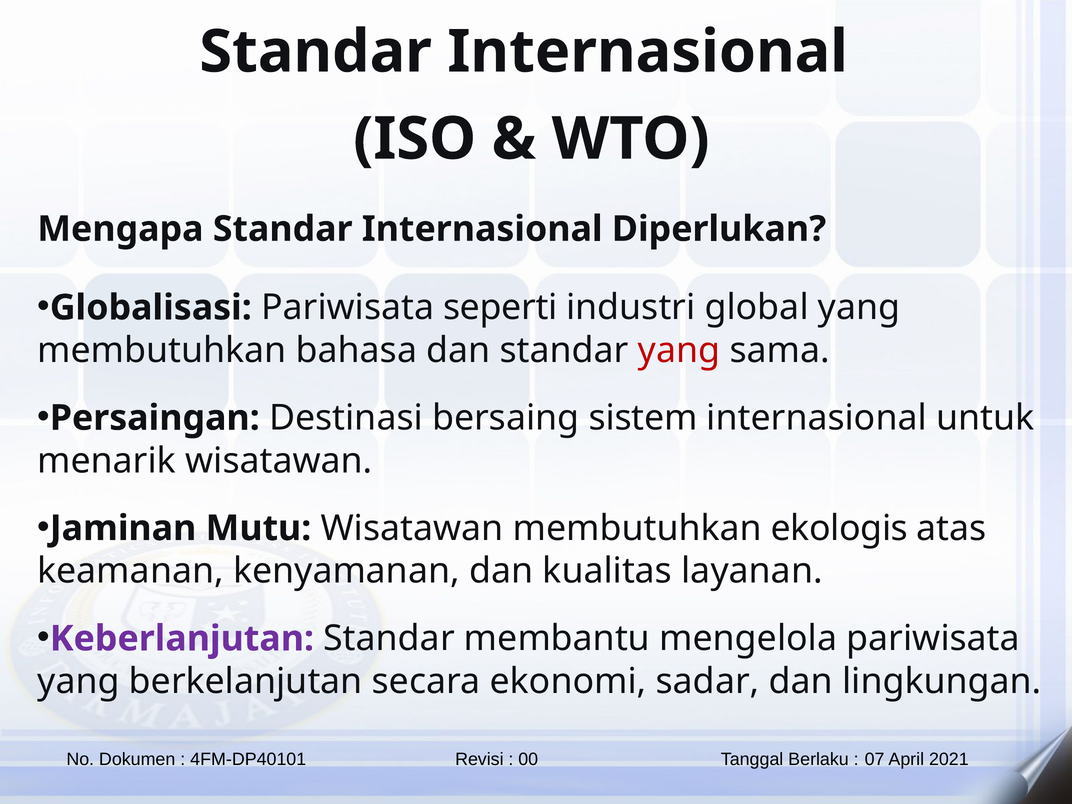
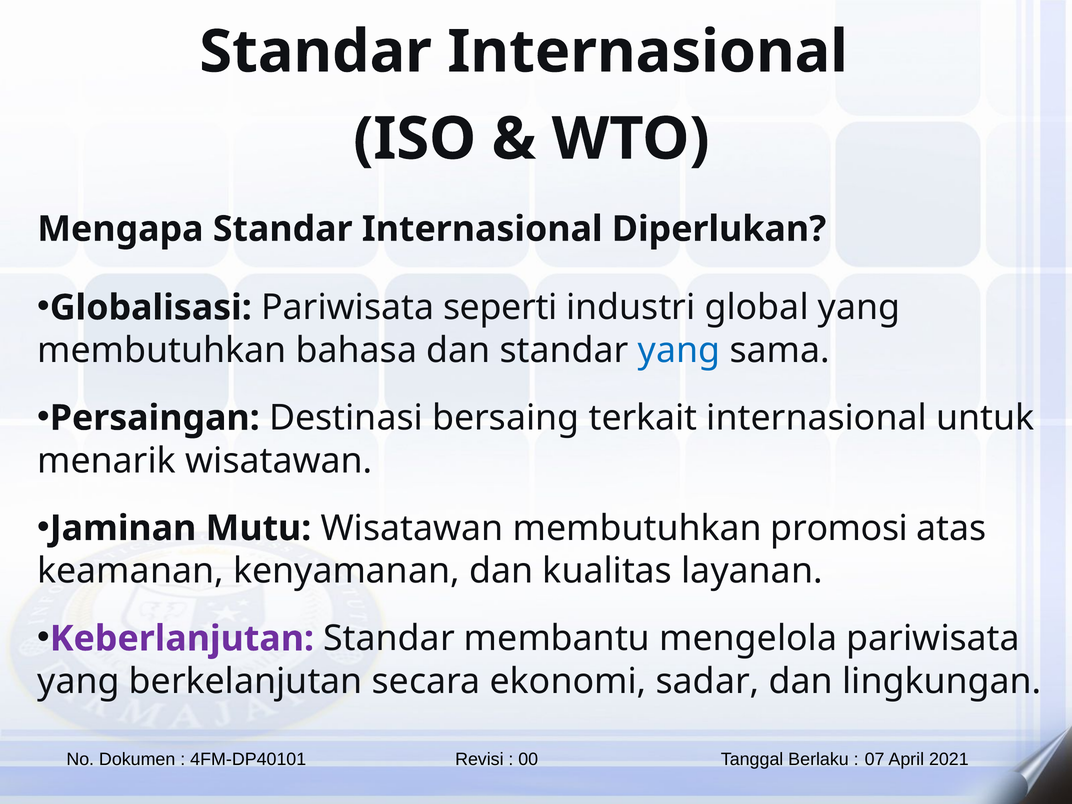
yang at (679, 351) colour: red -> blue
sistem: sistem -> terkait
ekologis: ekologis -> promosi
